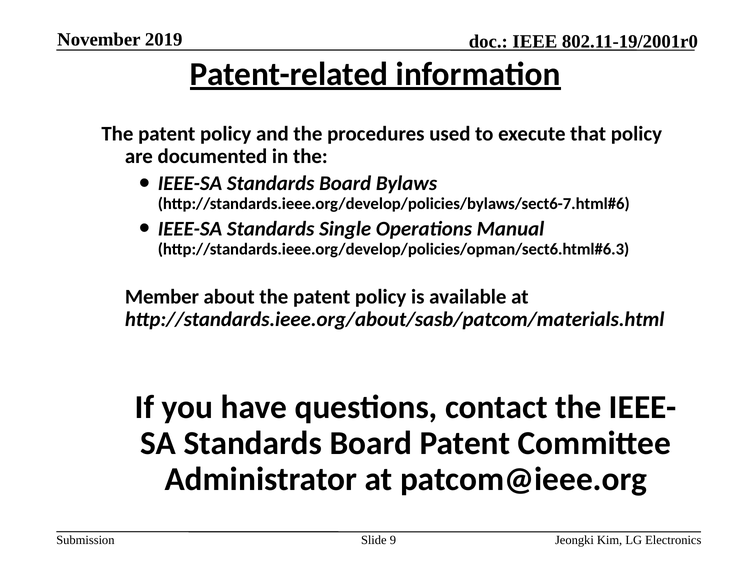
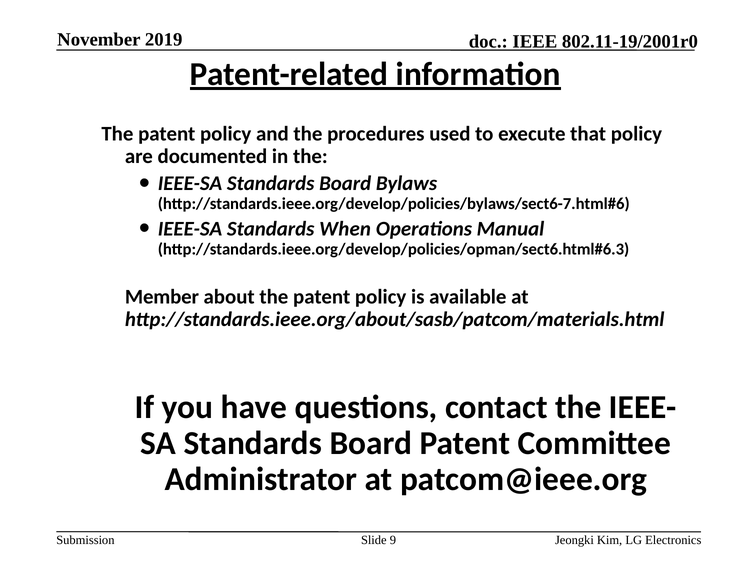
Single: Single -> When
